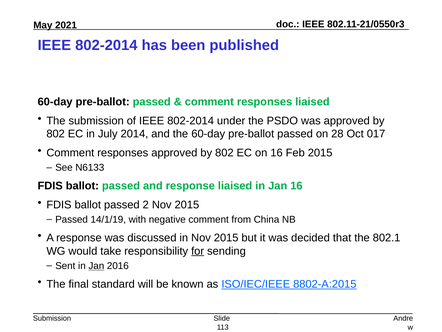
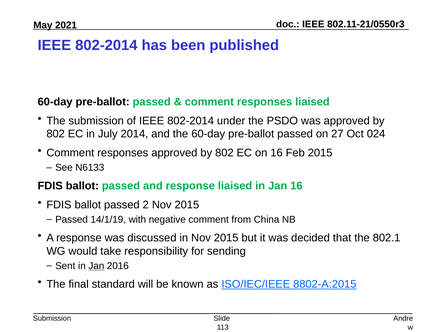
28: 28 -> 27
017: 017 -> 024
for underline: present -> none
